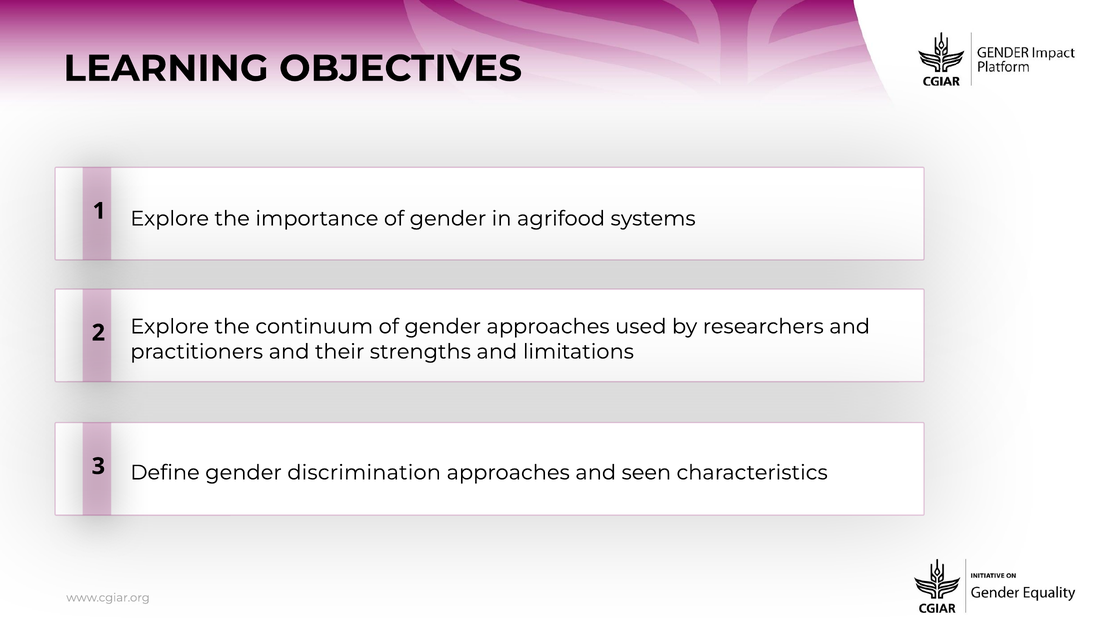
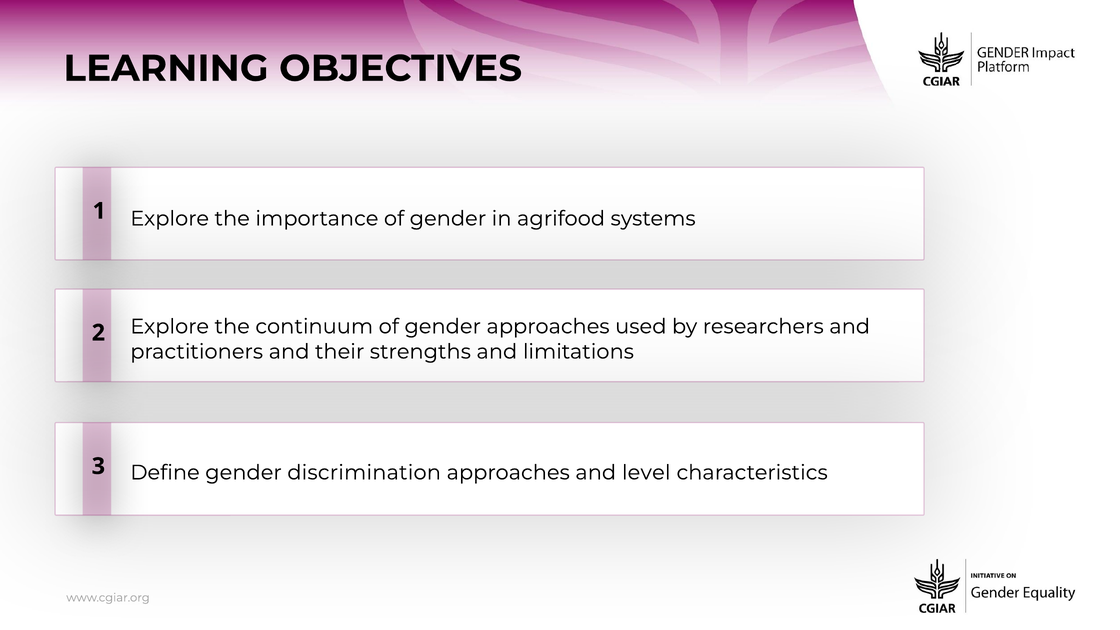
seen: seen -> level
